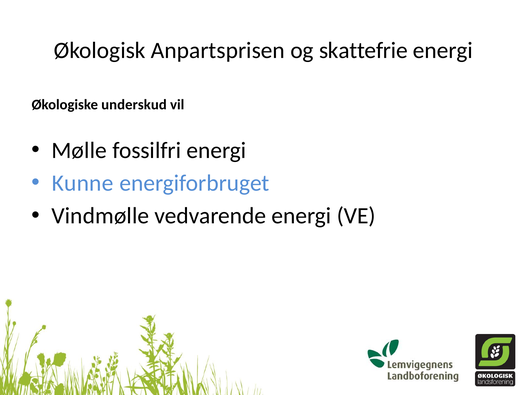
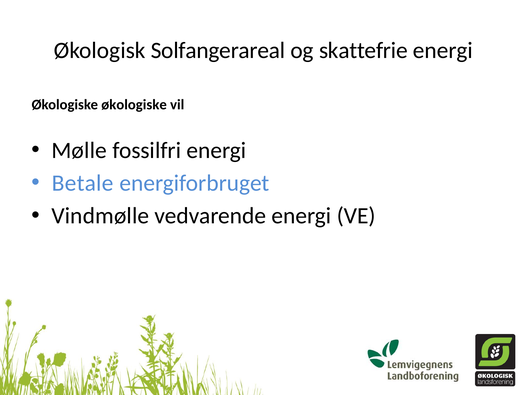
Anpartsprisen: Anpartsprisen -> Solfangerareal
Økologiske underskud: underskud -> økologiske
Kunne: Kunne -> Betale
